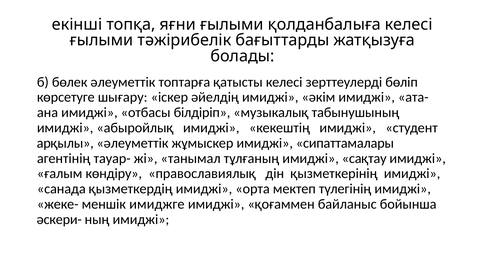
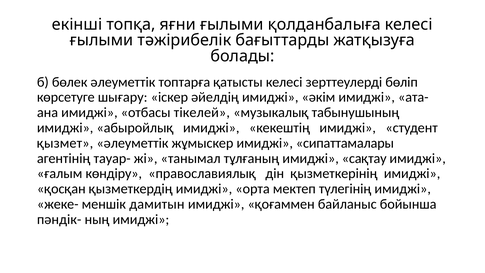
білдіріп: білдіріп -> тікелей
арқылы: арқылы -> қызмет
санада: санада -> қосқан
имиджге: имиджге -> дамитын
əскери-: əскери- -> пəндік-
